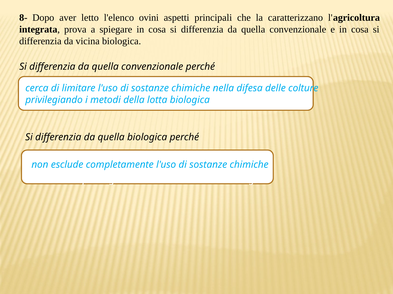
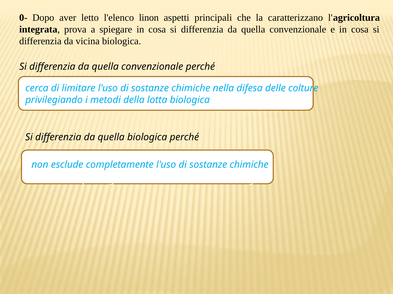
8-: 8- -> 0-
l'elenco ovini: ovini -> linon
